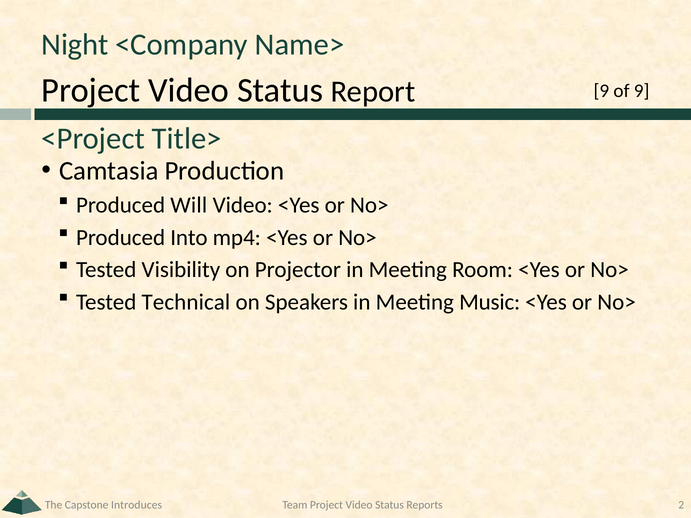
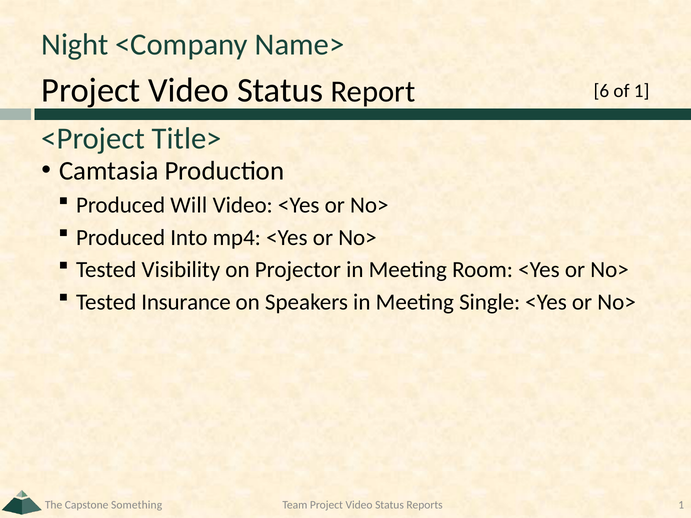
9 at (601, 91): 9 -> 6
of 9: 9 -> 1
Technical: Technical -> Insurance
Music: Music -> Single
Reports 2: 2 -> 1
Introduces: Introduces -> Something
